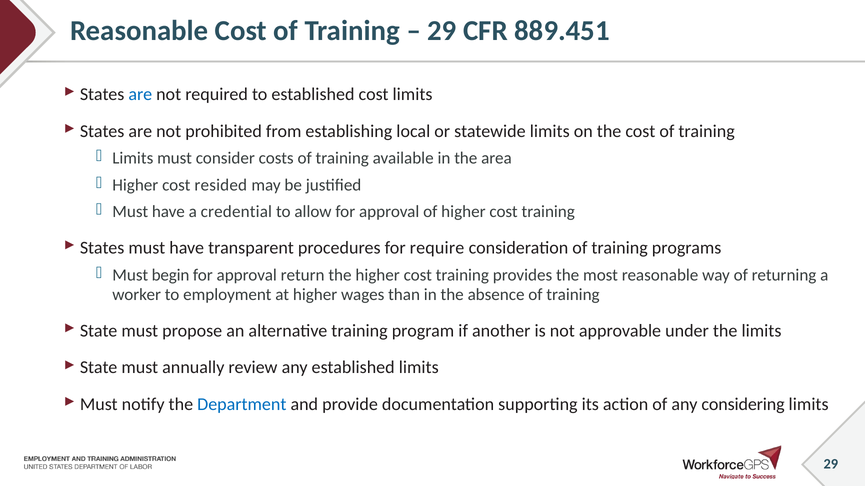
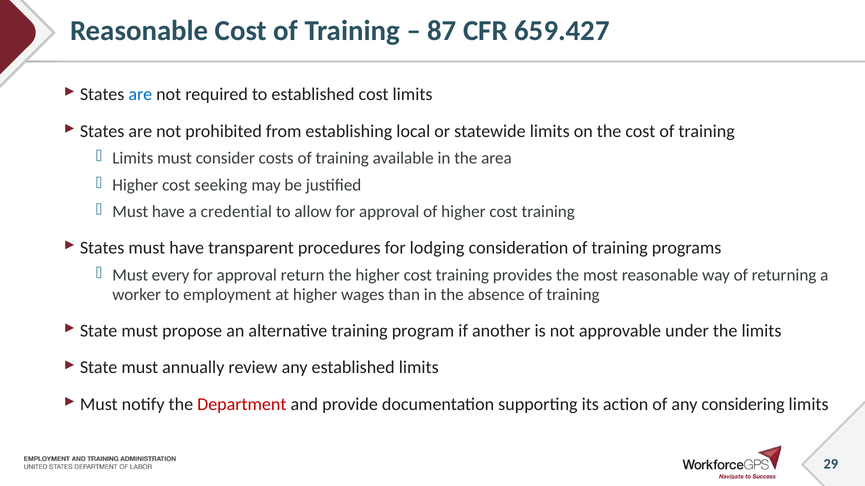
29 at (442, 31): 29 -> 87
889.451: 889.451 -> 659.427
resided: resided -> seeking
require: require -> lodging
begin: begin -> every
Department colour: blue -> red
